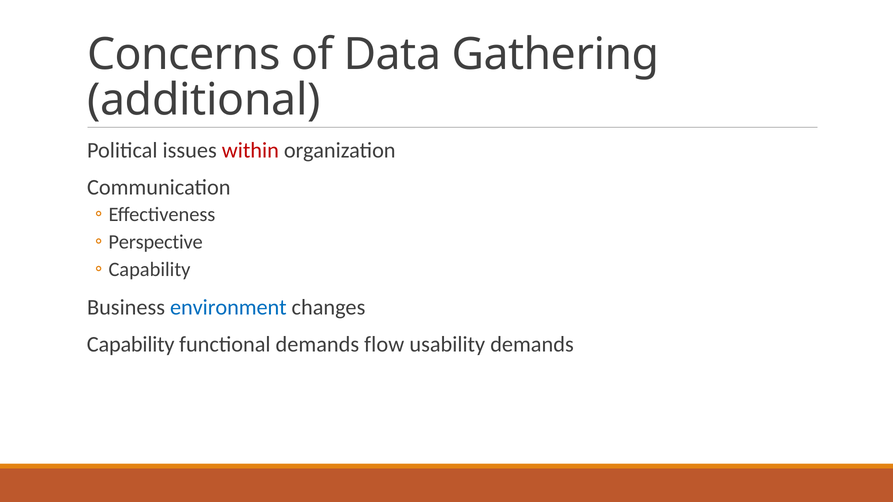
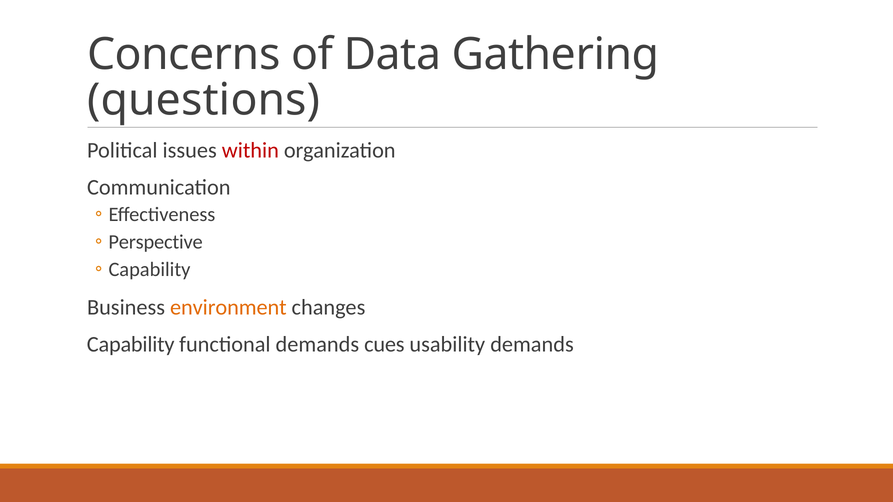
additional: additional -> questions
environment colour: blue -> orange
flow: flow -> cues
